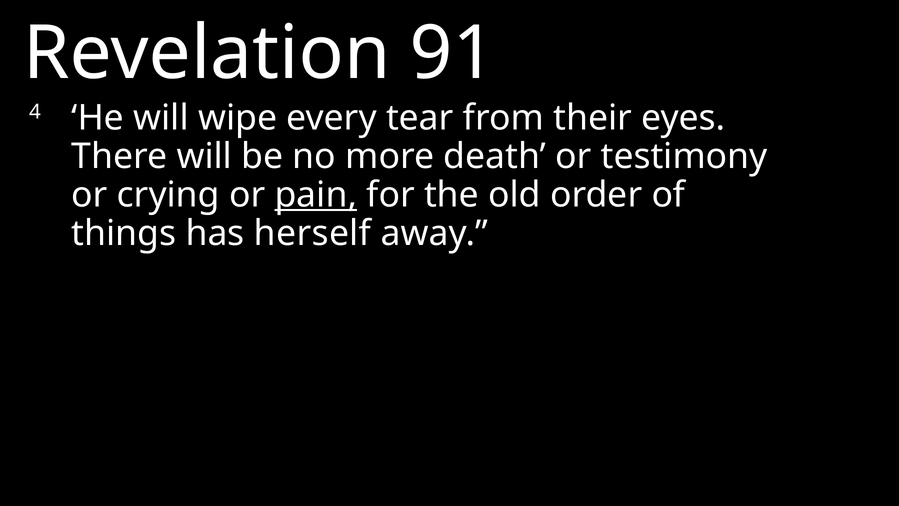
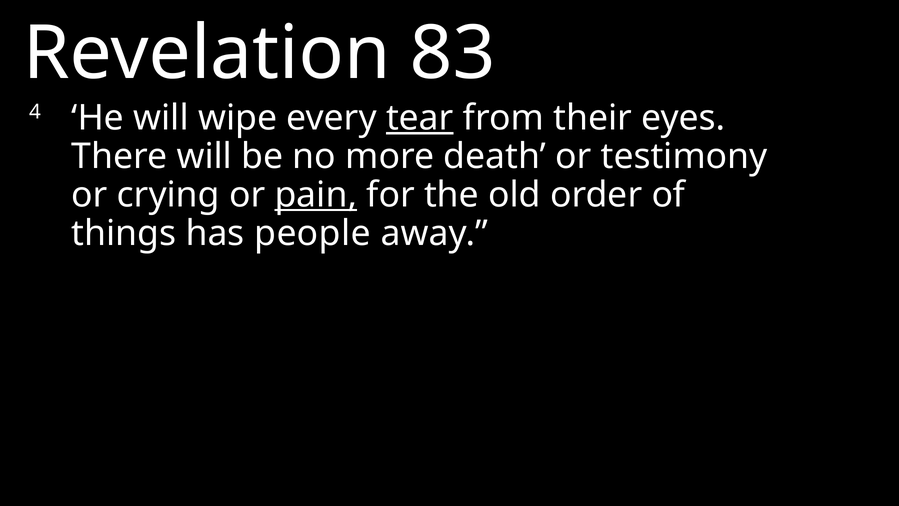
91: 91 -> 83
tear underline: none -> present
herself: herself -> people
